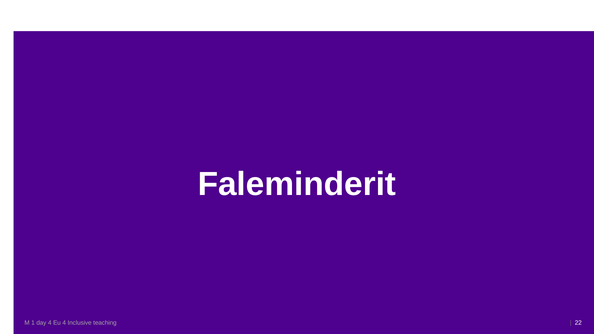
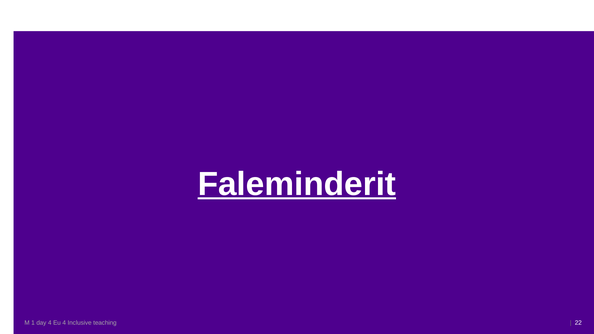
Faleminderit underline: none -> present
